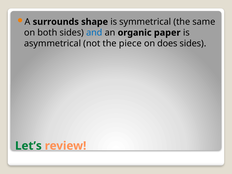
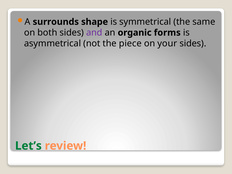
and colour: blue -> purple
paper: paper -> forms
does: does -> your
